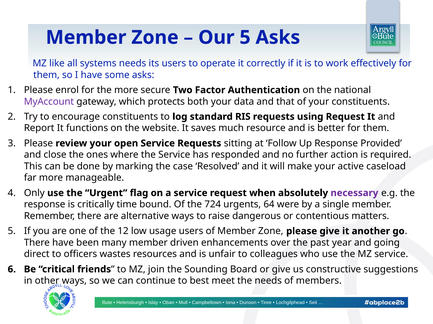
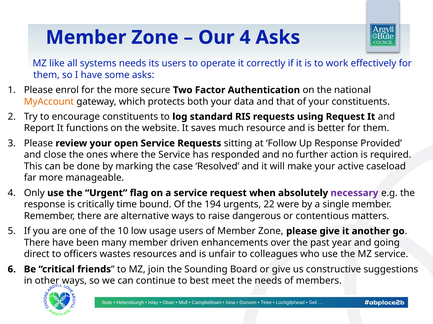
Our 5: 5 -> 4
MyAccount colour: purple -> orange
724: 724 -> 194
64: 64 -> 22
12: 12 -> 10
